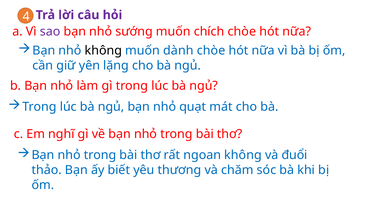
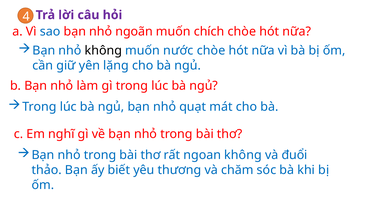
sao colour: purple -> blue
sướng: sướng -> ngoãn
dành: dành -> nước
